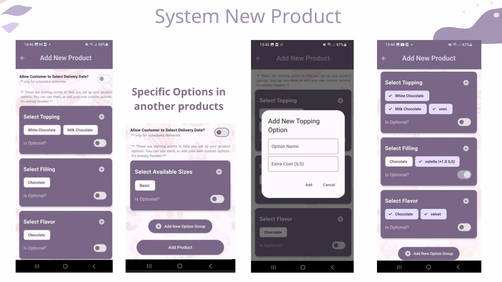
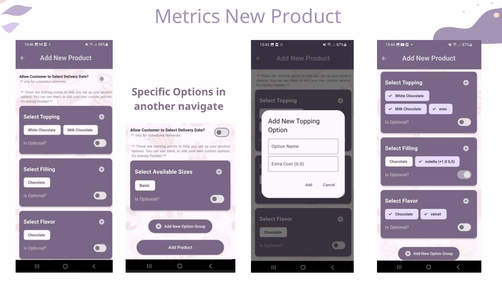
System: System -> Metrics
products: products -> navigate
